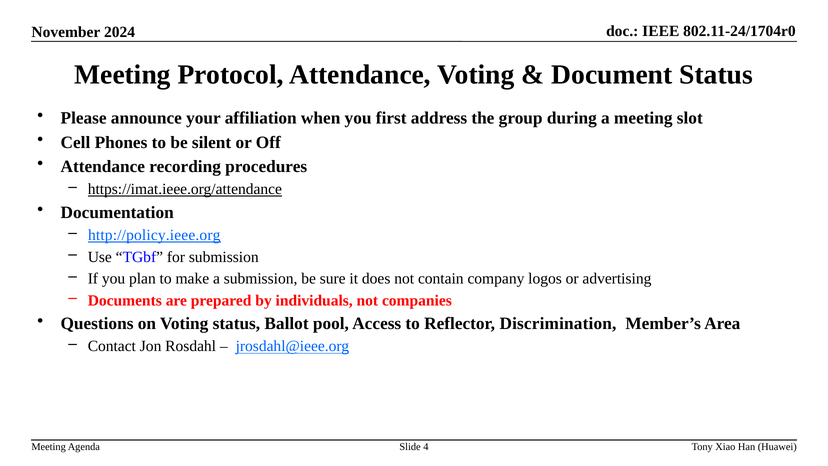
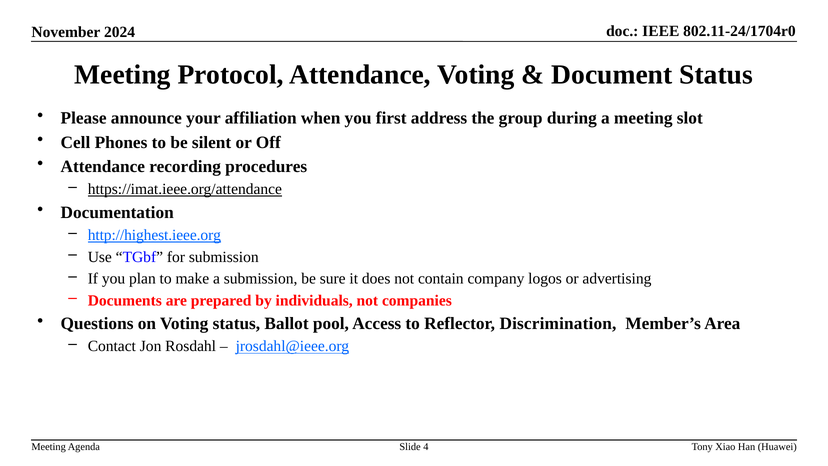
http://policy.ieee.org: http://policy.ieee.org -> http://highest.ieee.org
